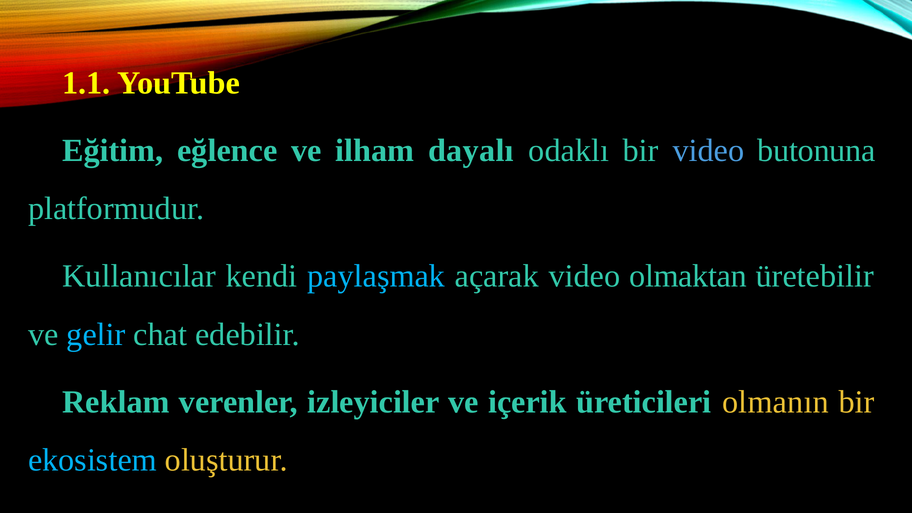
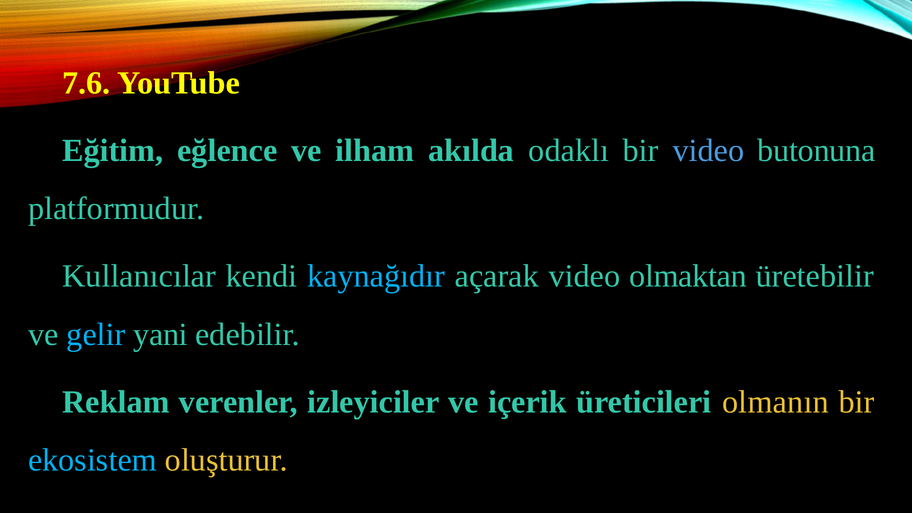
1.1: 1.1 -> 7.6
dayalı: dayalı -> akılda
paylaşmak: paylaşmak -> kaynağıdır
chat: chat -> yani
